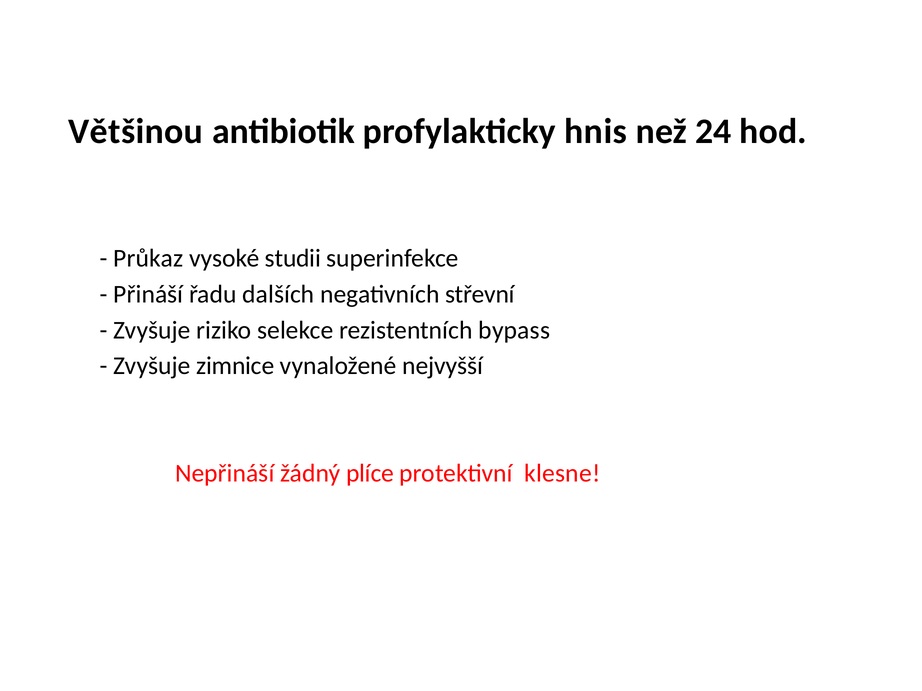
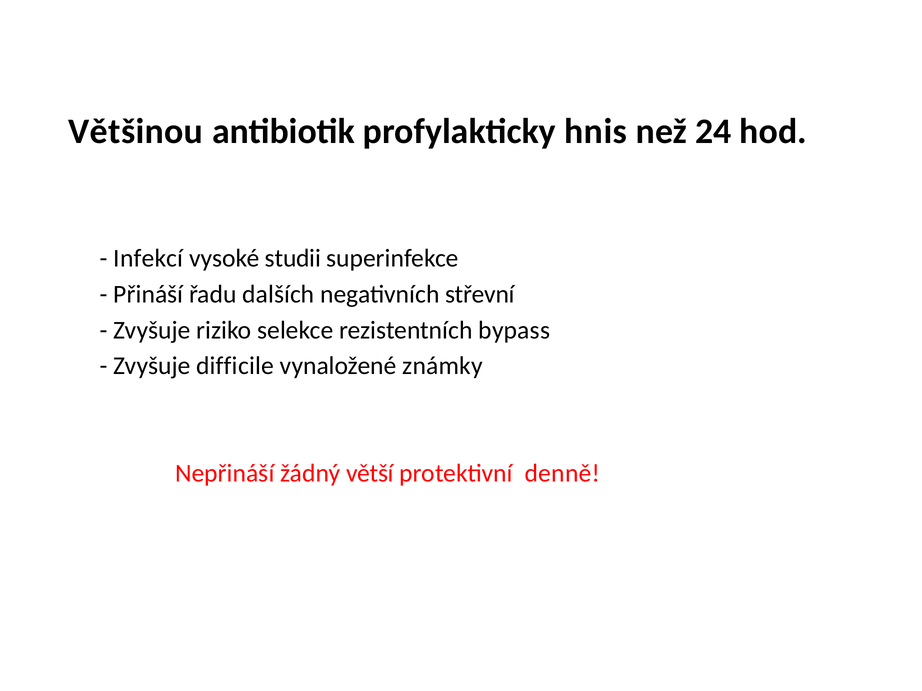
Průkaz: Průkaz -> Infekcí
zimnice: zimnice -> difficile
nejvyšší: nejvyšší -> známky
plíce: plíce -> větší
klesne: klesne -> denně
